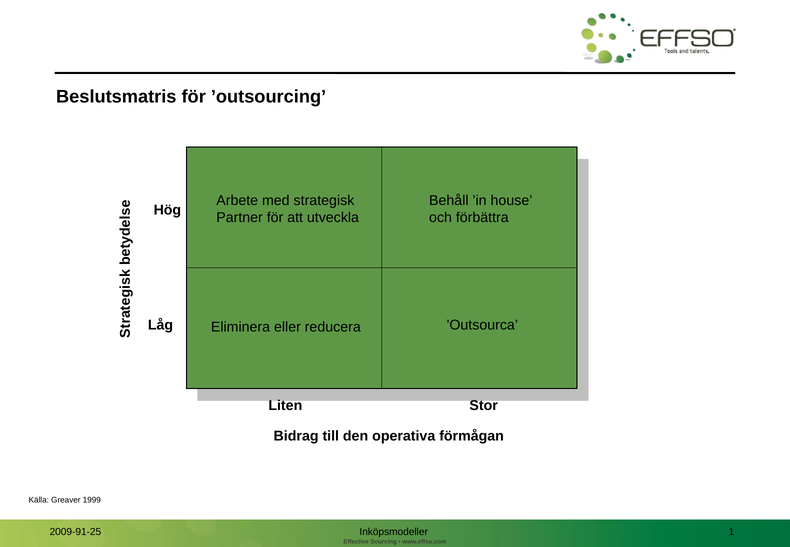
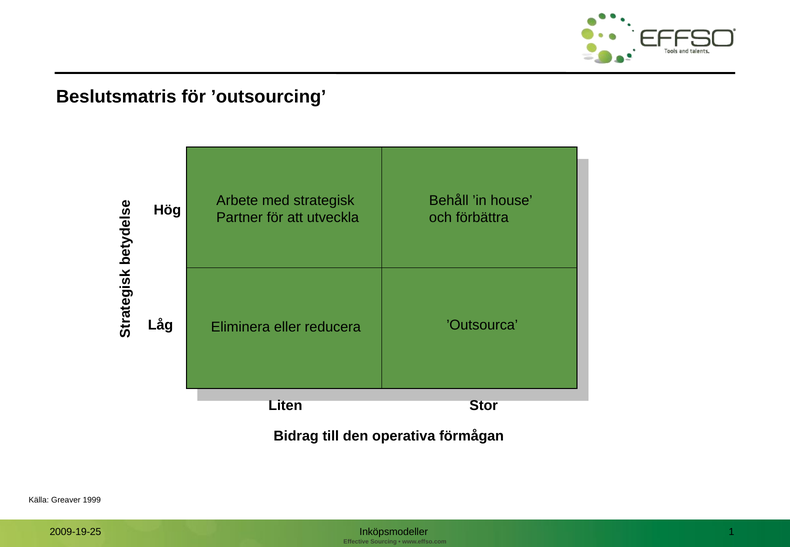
2009-91-25: 2009-91-25 -> 2009-19-25
